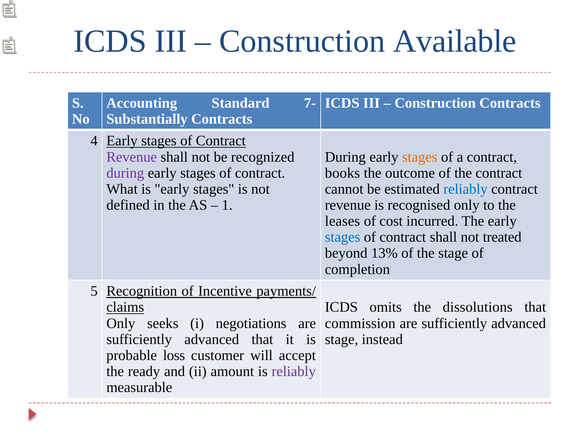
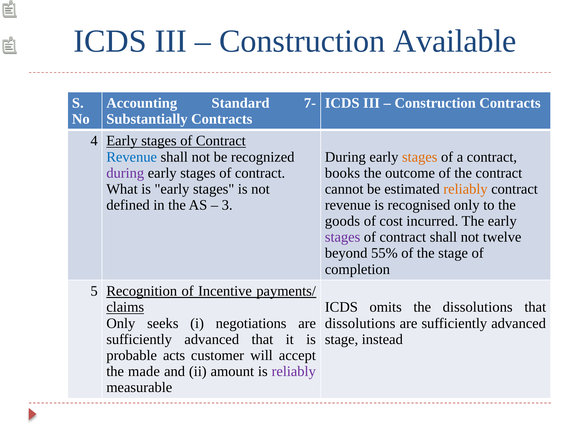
Revenue at (132, 157) colour: purple -> blue
reliably at (466, 189) colour: blue -> orange
1: 1 -> 3
leases: leases -> goods
stages at (343, 237) colour: blue -> purple
treated: treated -> twelve
13%: 13% -> 55%
commission at (360, 323): commission -> dissolutions
loss: loss -> acts
ready: ready -> made
